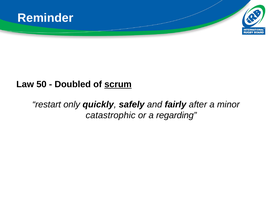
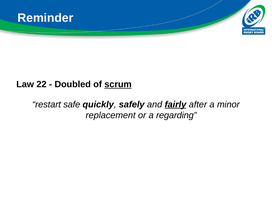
50: 50 -> 22
only: only -> safe
fairly underline: none -> present
catastrophic: catastrophic -> replacement
